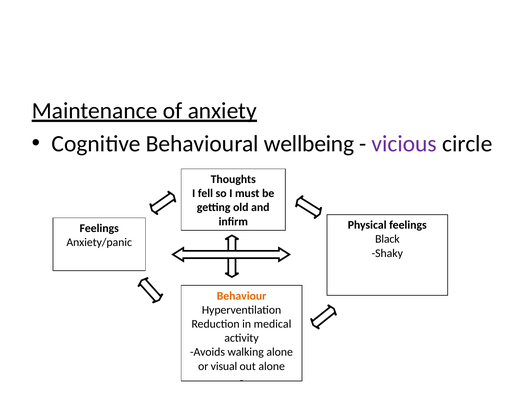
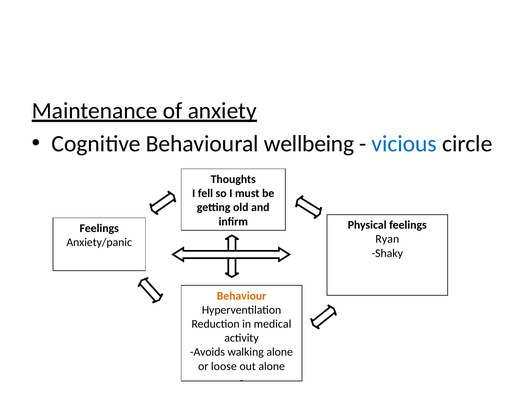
vicious colour: purple -> blue
Black: Black -> Ryan
visual: visual -> loose
